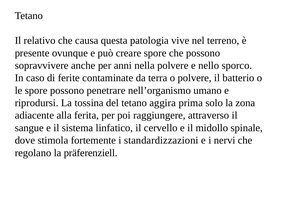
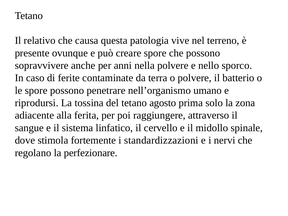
aggira: aggira -> agosto
präferenziell: präferenziell -> perfezionare
